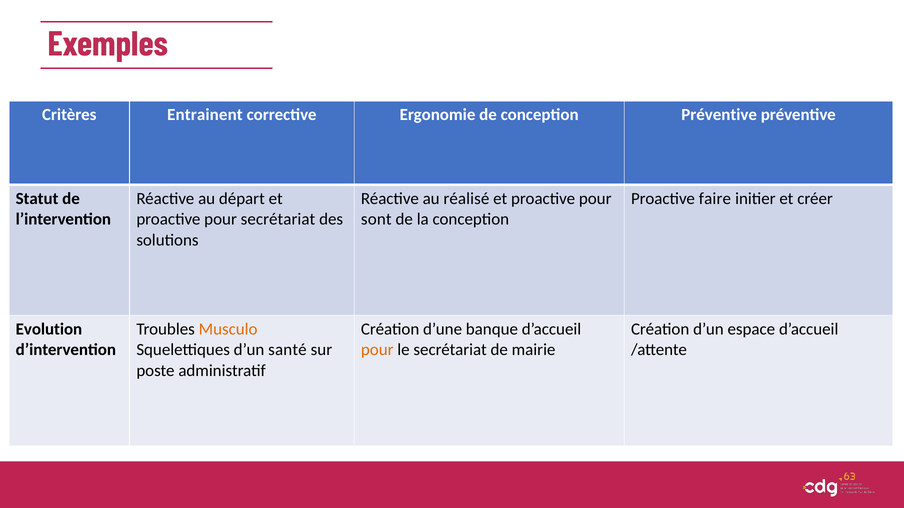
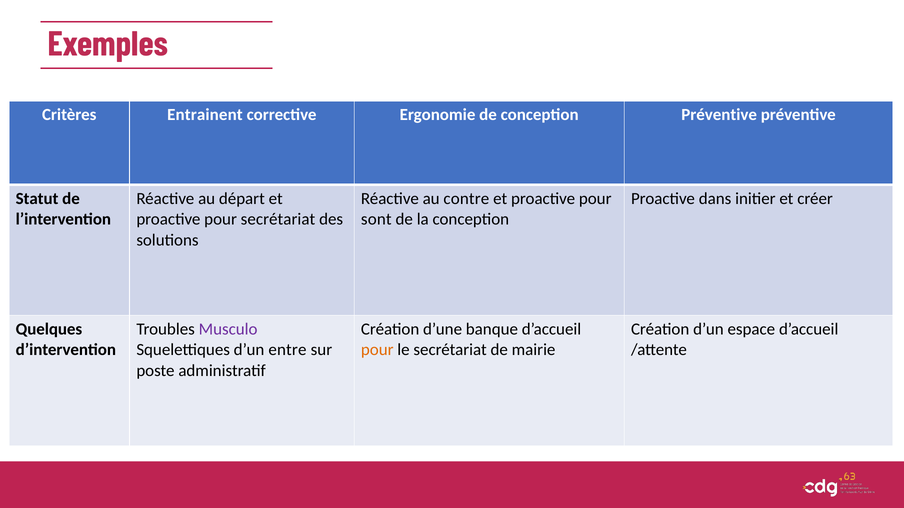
réalisé: réalisé -> contre
faire: faire -> dans
Evolution: Evolution -> Quelques
Musculo colour: orange -> purple
santé: santé -> entre
